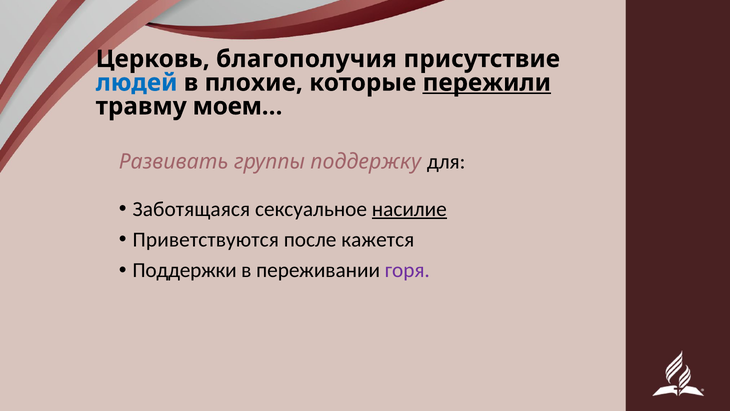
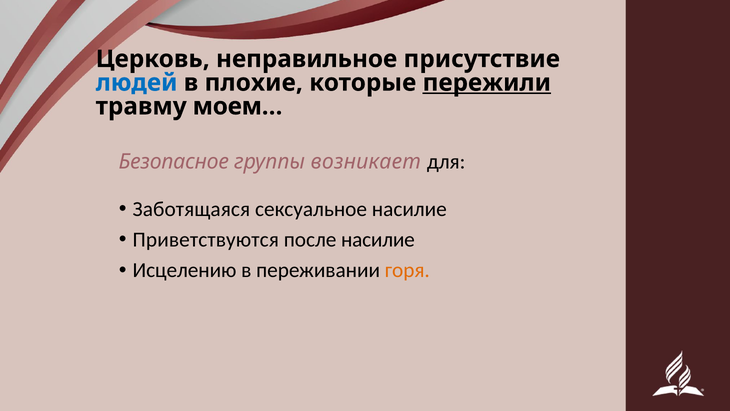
благополучия: благополучия -> неправильное
Развивать: Развивать -> Безопасное
поддержку: поддержку -> возникает
насилие at (409, 209) underline: present -> none
после кажется: кажется -> насилие
Поддержки: Поддержки -> Исцелению
горя colour: purple -> orange
